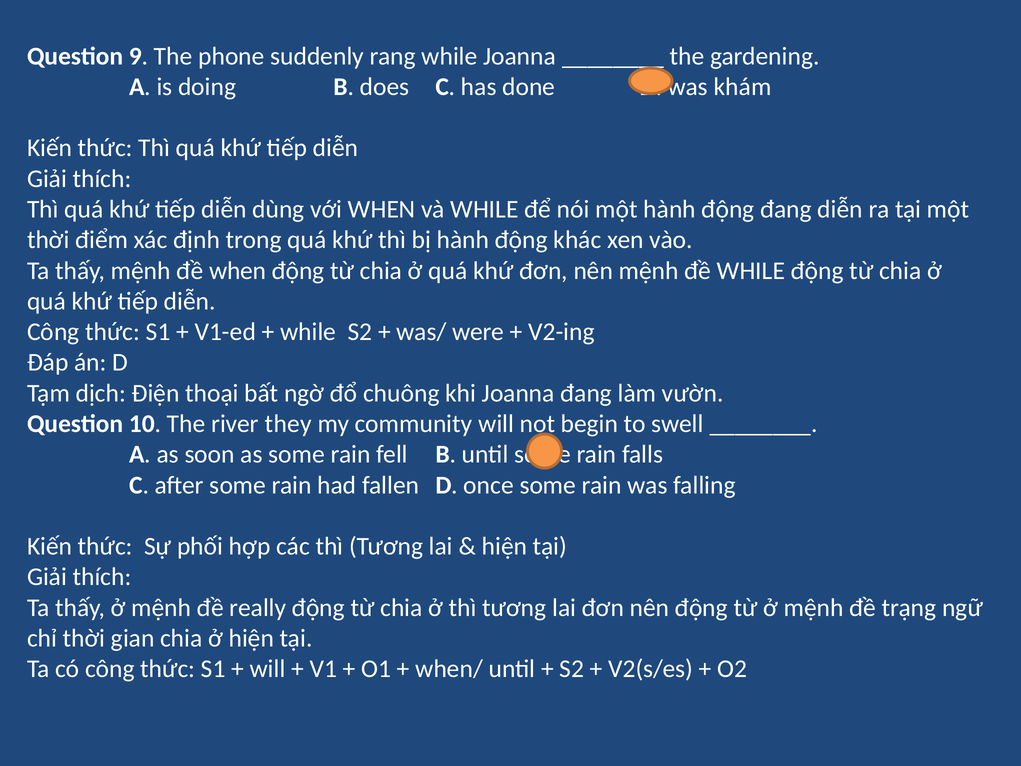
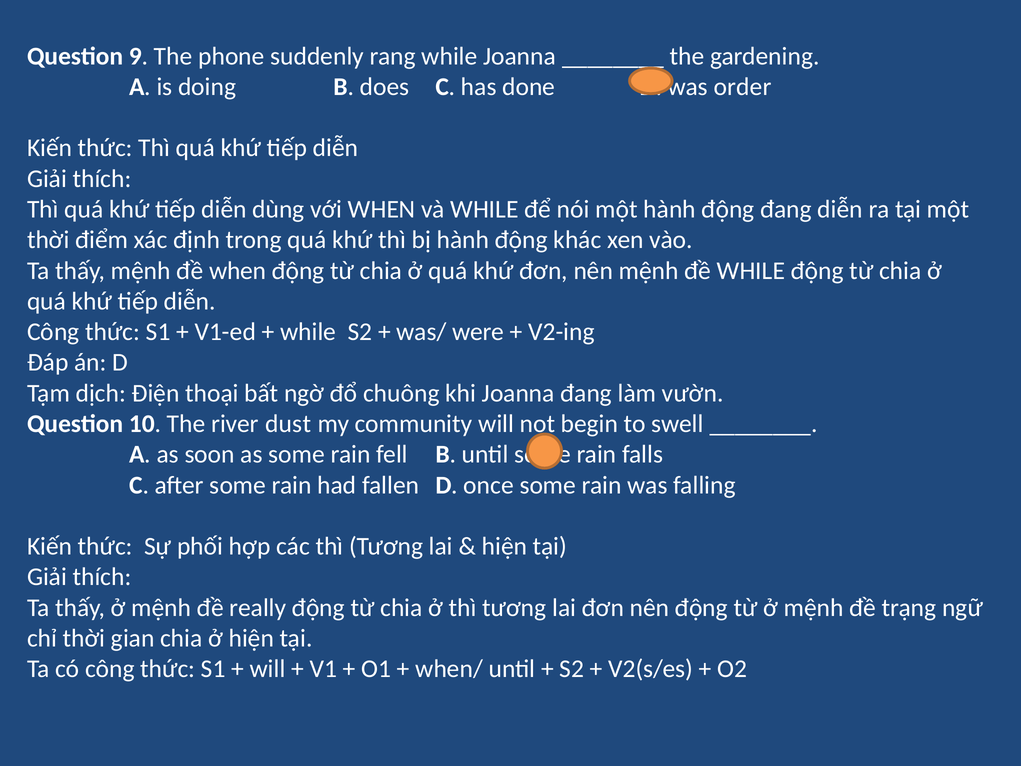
khám: khám -> order
they: they -> dust
